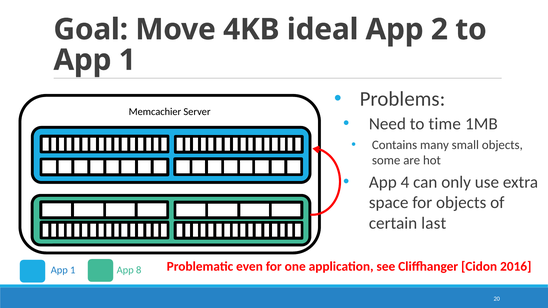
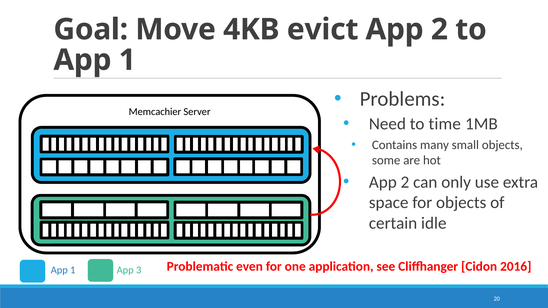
ideal: ideal -> evict
4 at (405, 182): 4 -> 2
last: last -> idle
8: 8 -> 3
